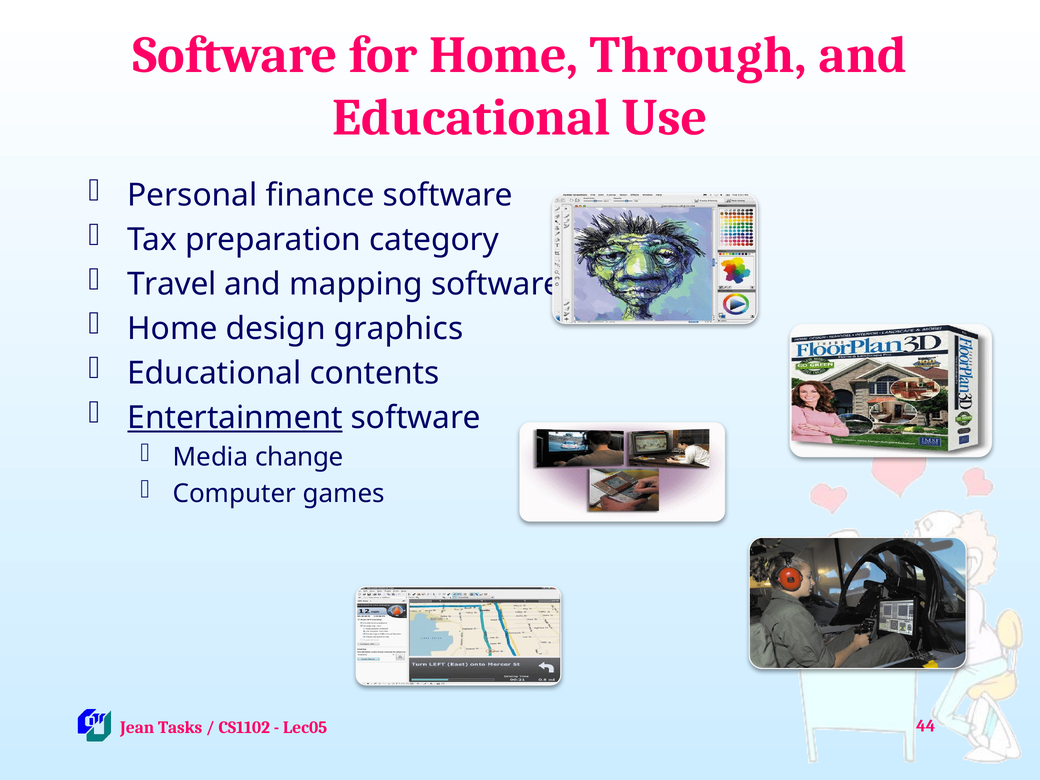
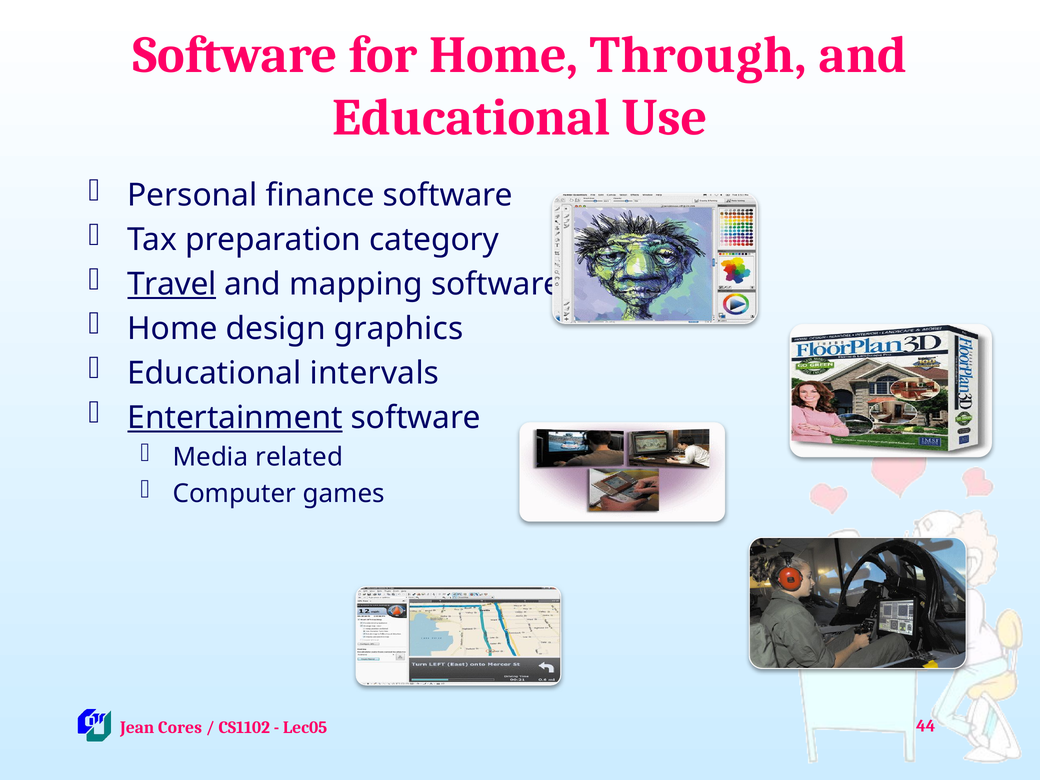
Travel underline: none -> present
contents: contents -> intervals
change: change -> related
Tasks: Tasks -> Cores
